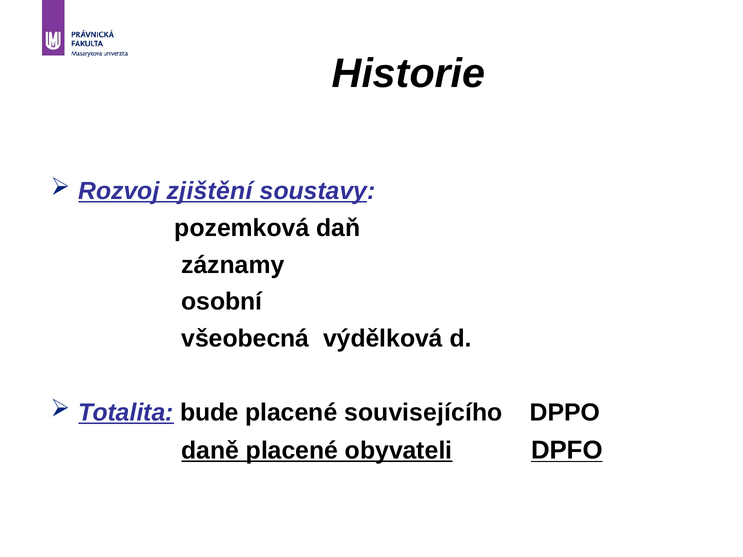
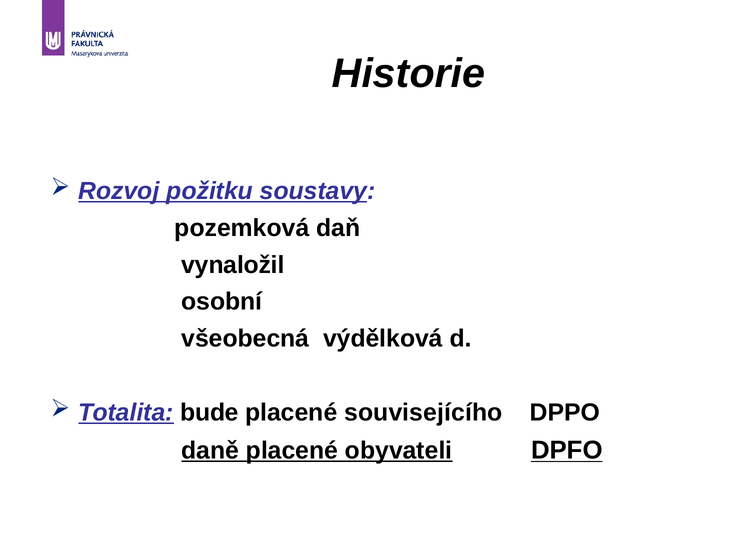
zjištění: zjištění -> požitku
záznamy: záznamy -> vynaložil
